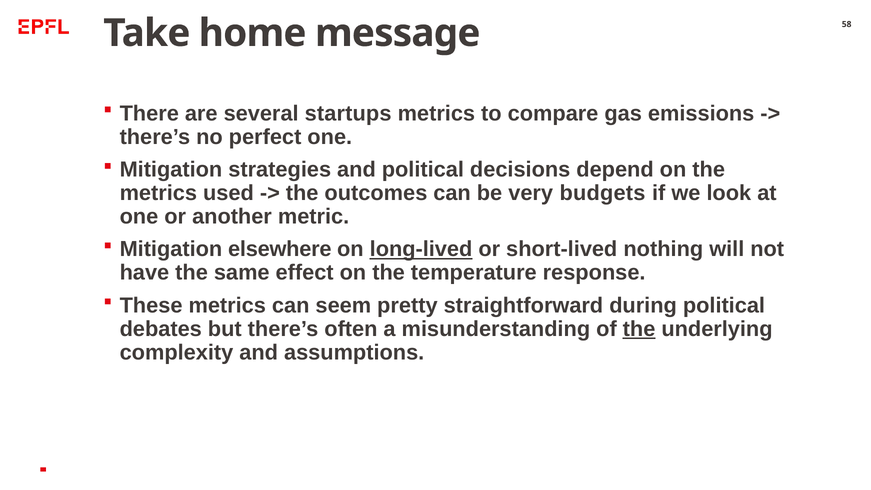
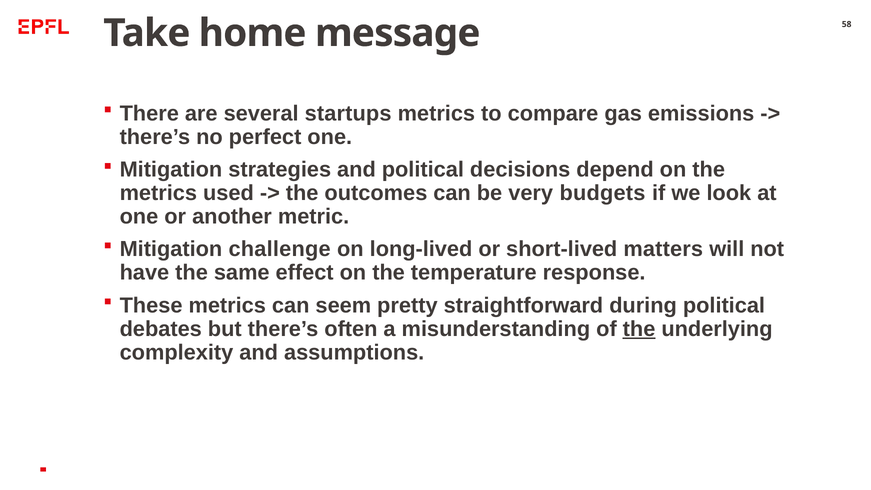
elsewhere: elsewhere -> challenge
long-lived underline: present -> none
nothing: nothing -> matters
